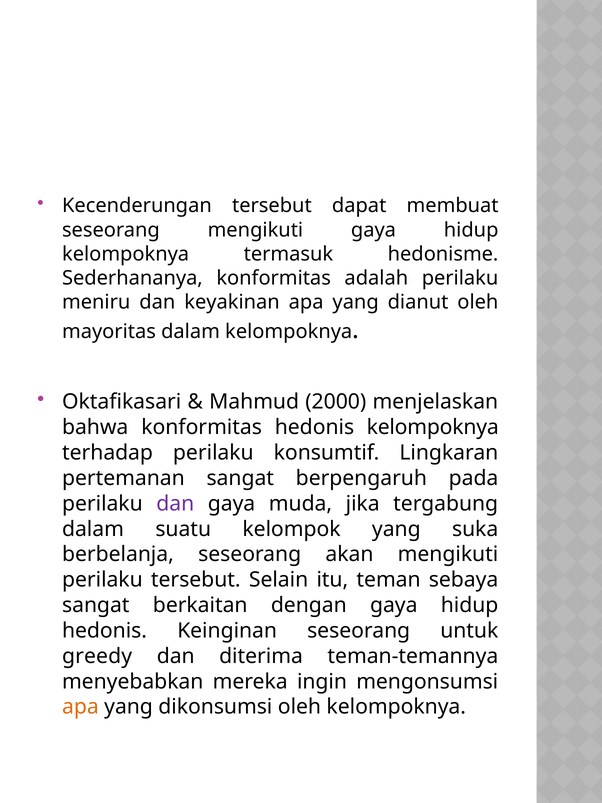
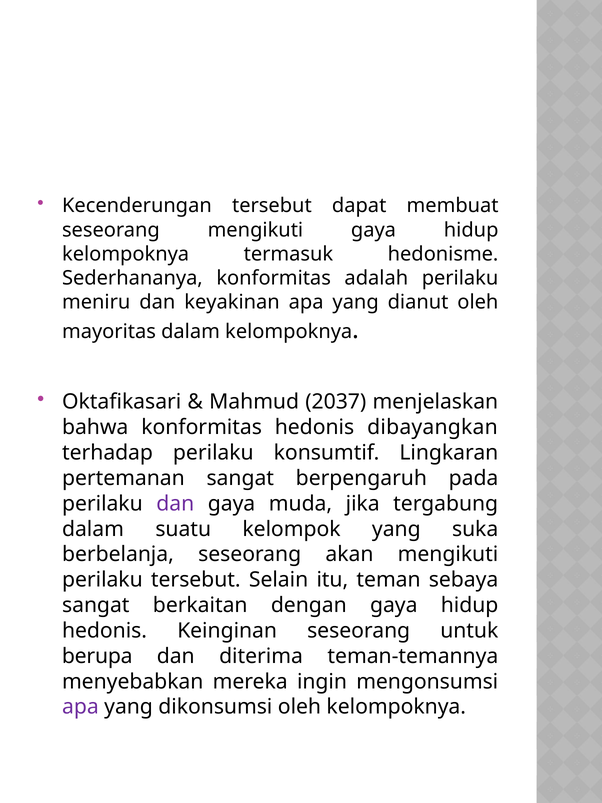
2000: 2000 -> 2037
hedonis kelompoknya: kelompoknya -> dibayangkan
greedy: greedy -> berupa
apa at (80, 707) colour: orange -> purple
